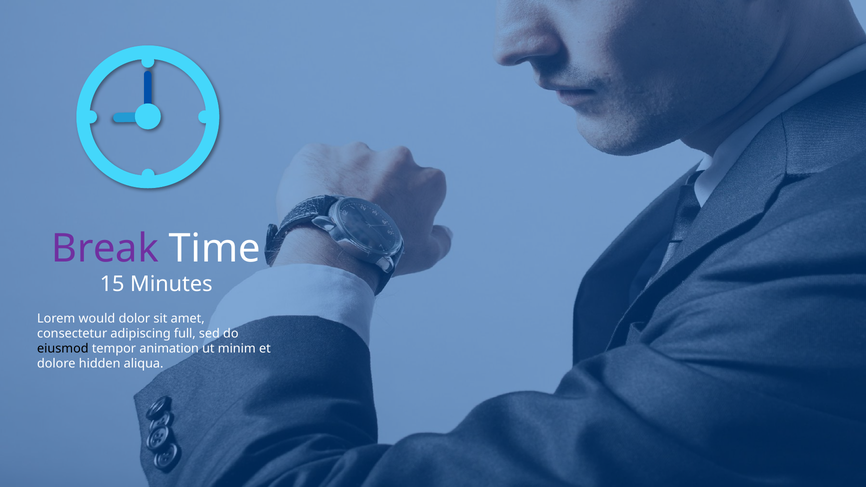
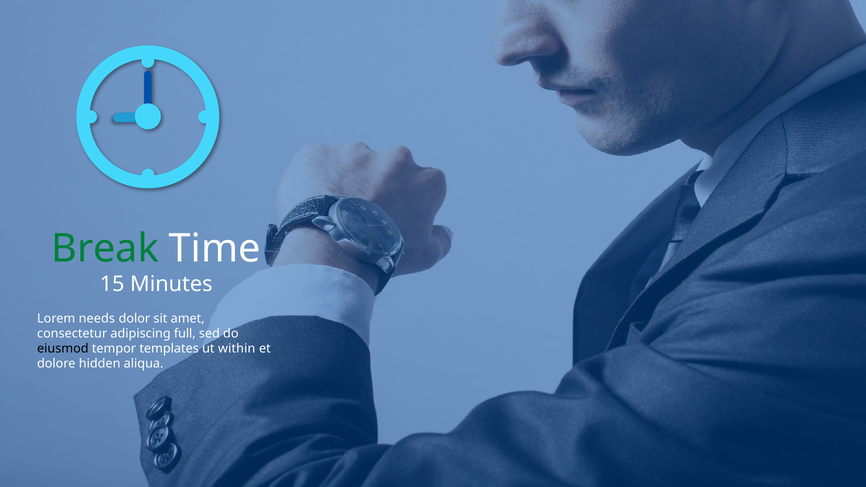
Break colour: purple -> green
would: would -> needs
animation: animation -> templates
minim: minim -> within
